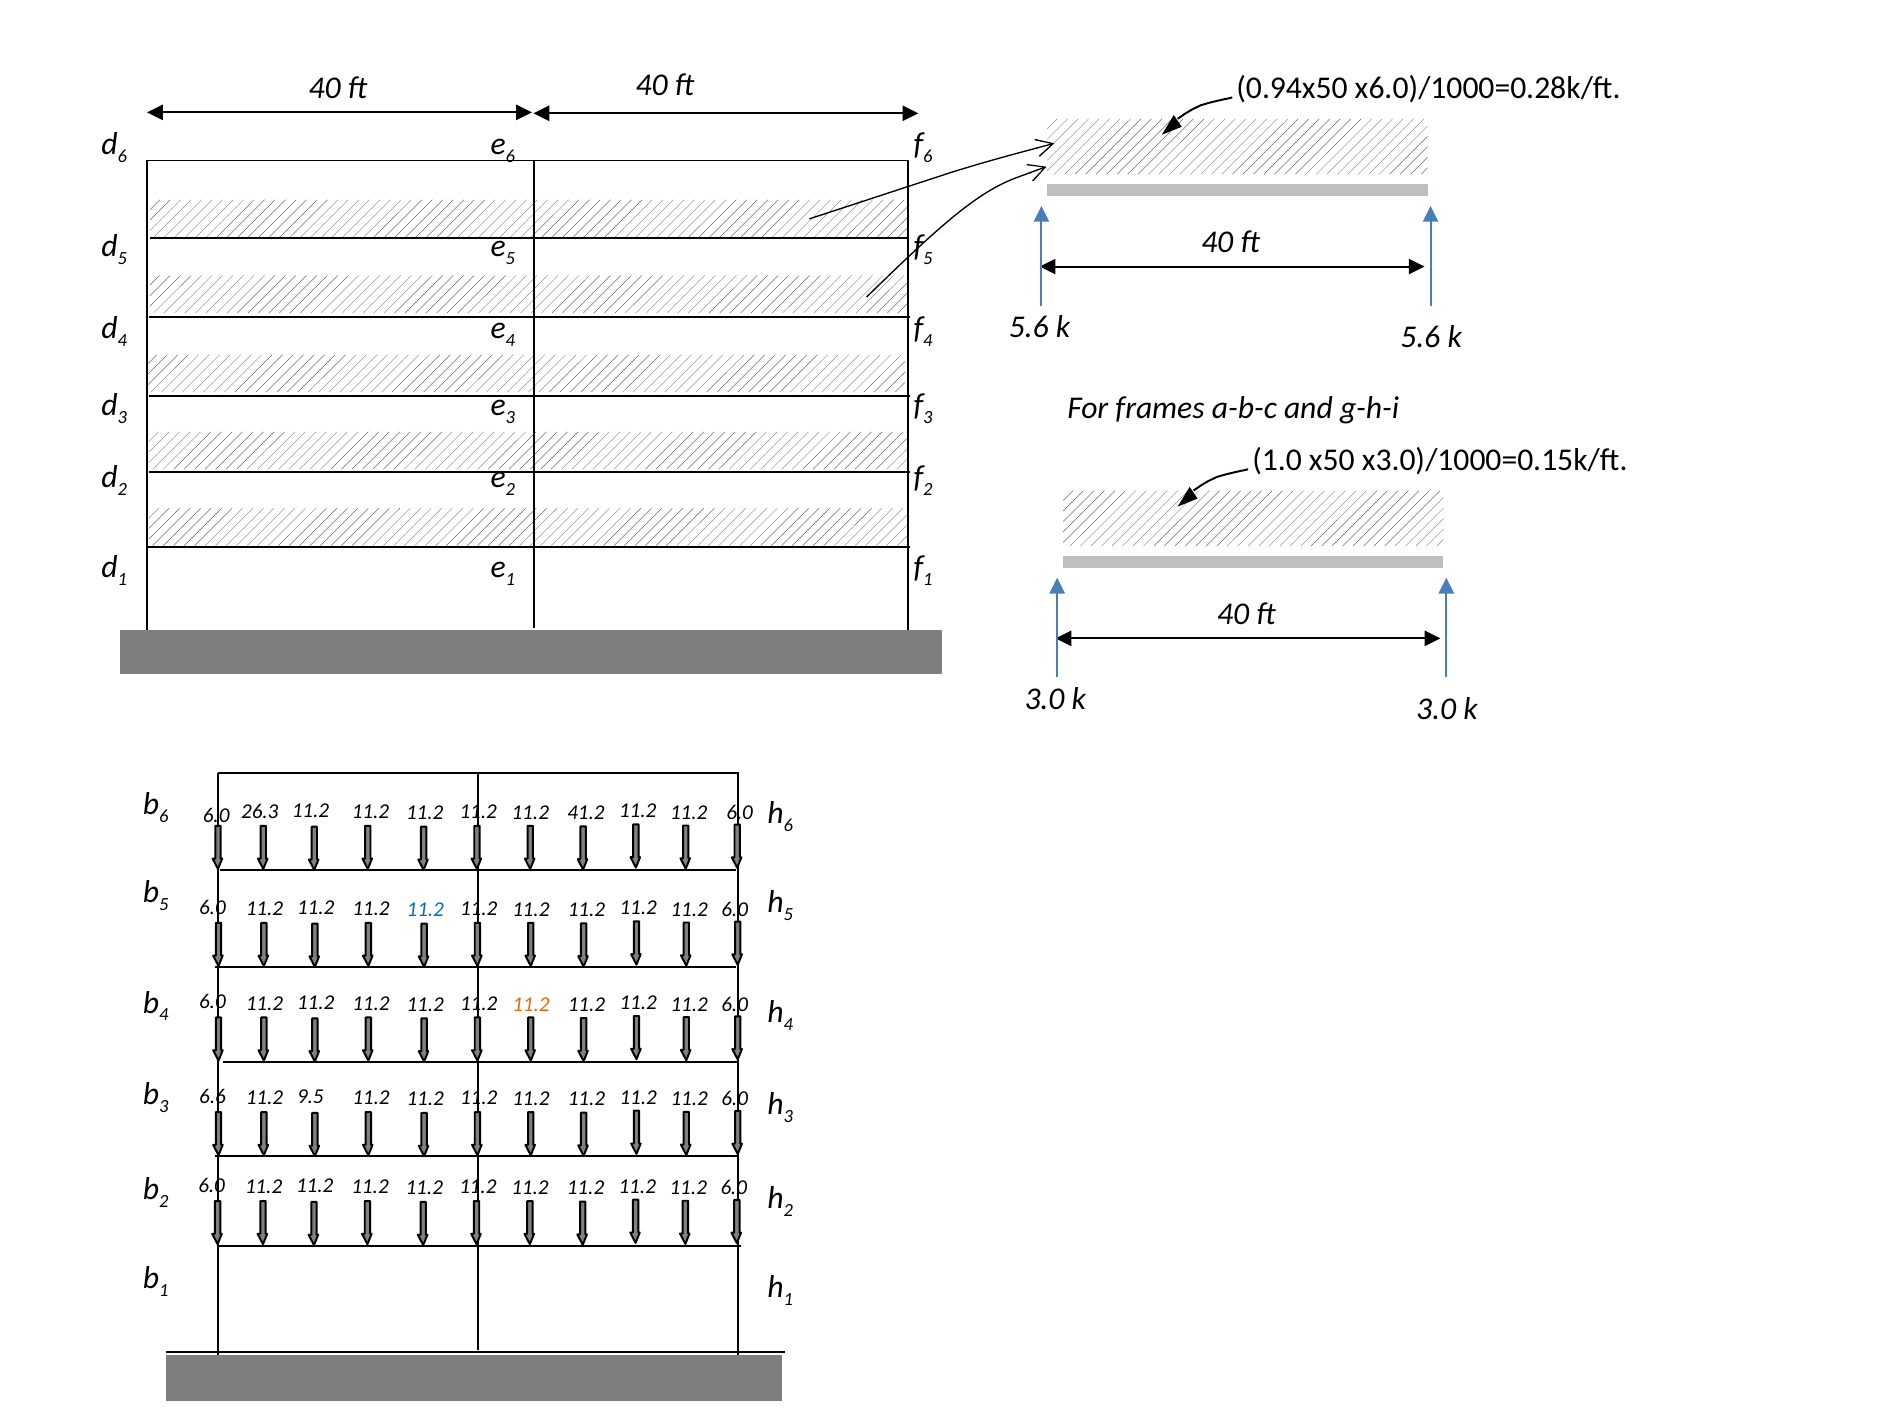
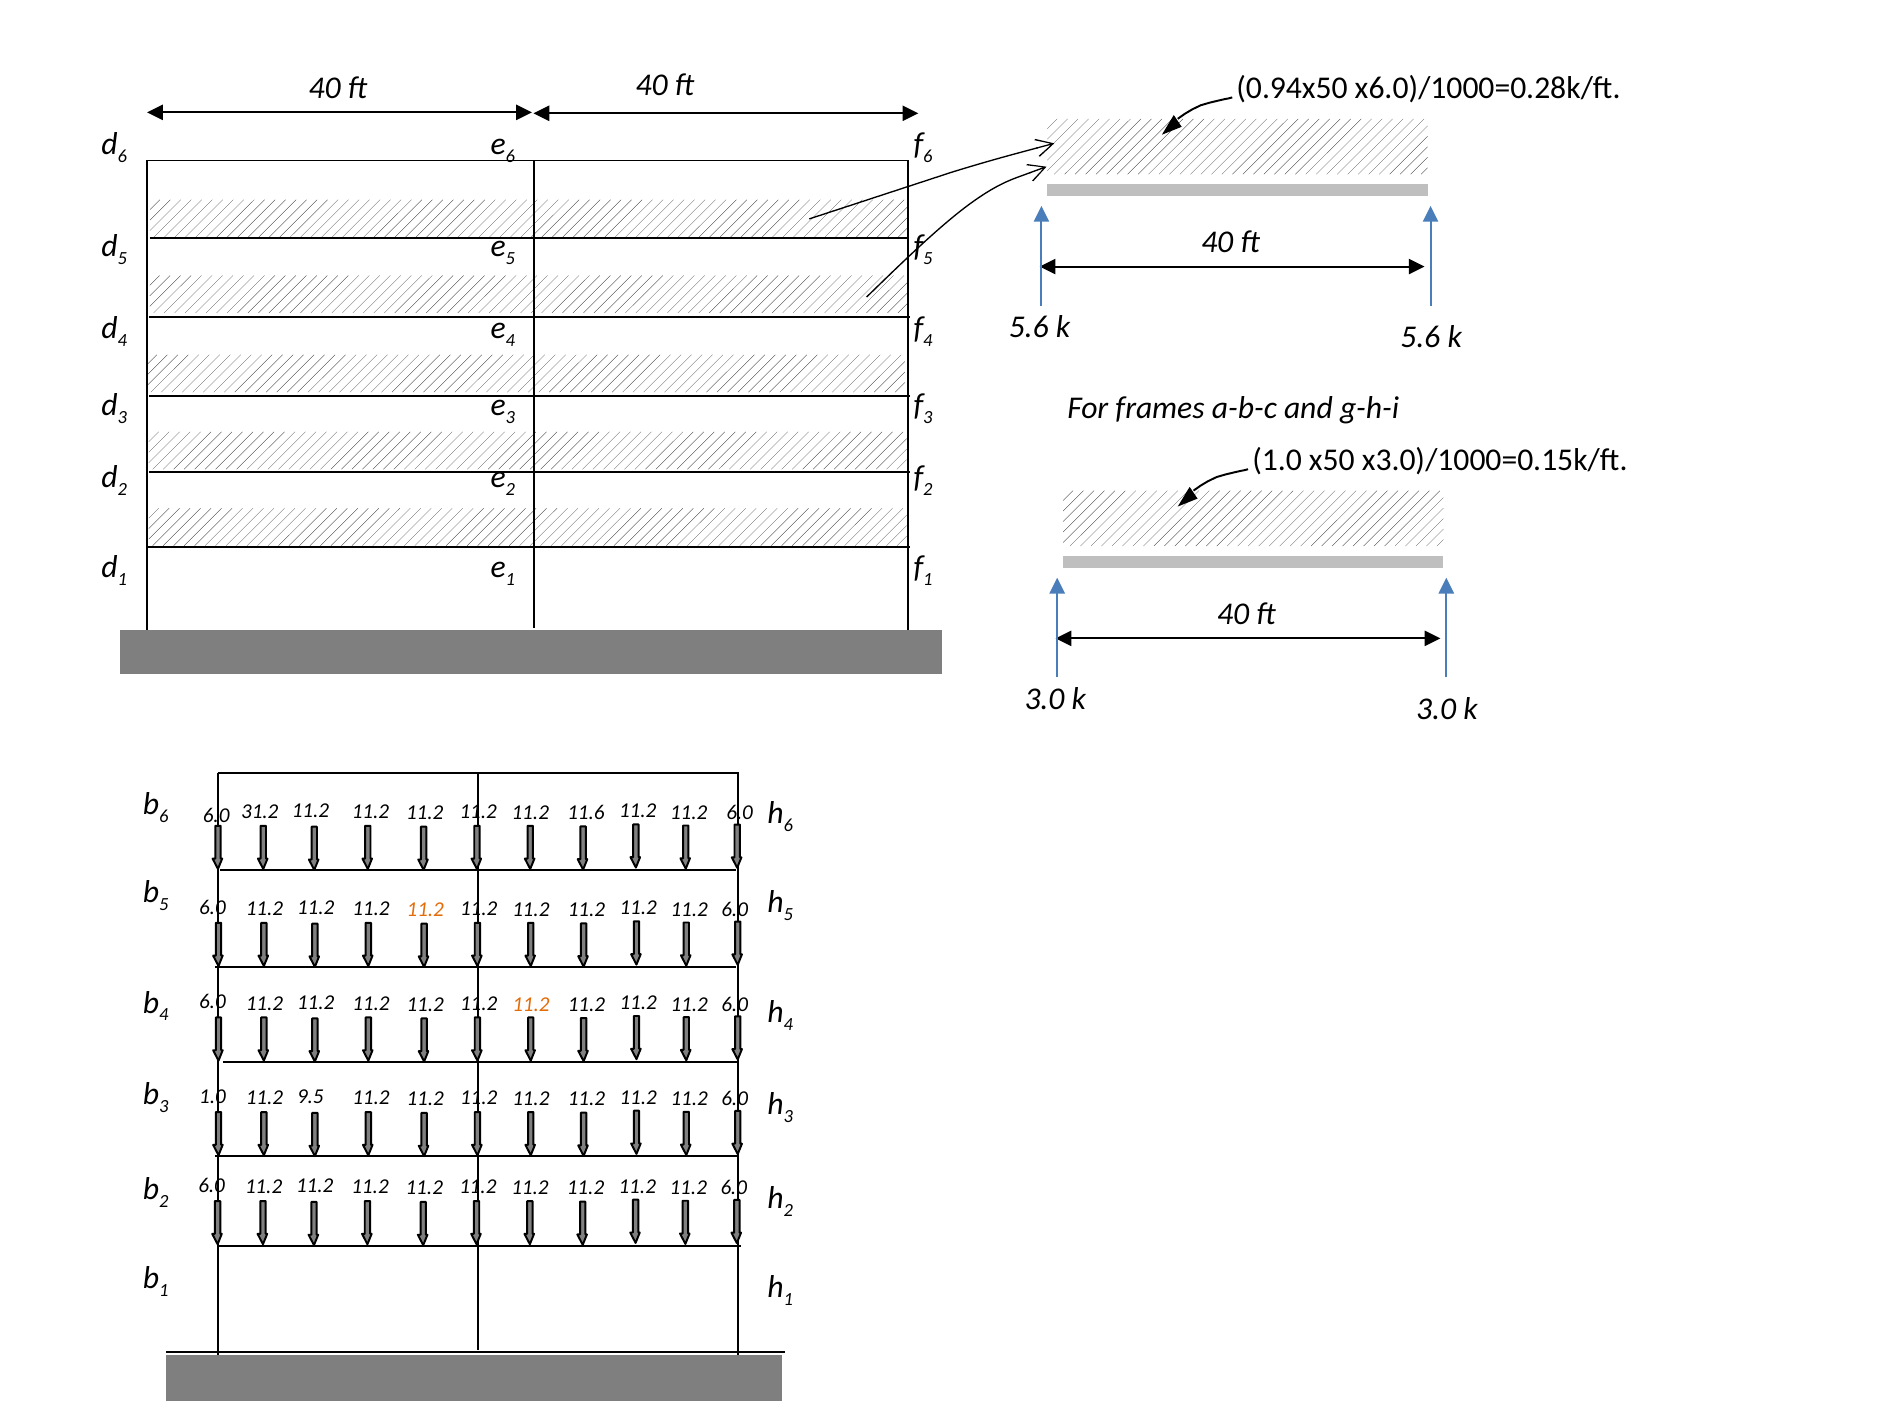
26.3: 26.3 -> 31.2
41.2: 41.2 -> 11.6
11.2 at (425, 910) colour: blue -> orange
6.6 at (212, 1097): 6.6 -> 1.0
